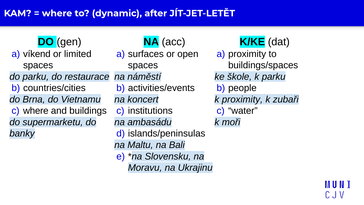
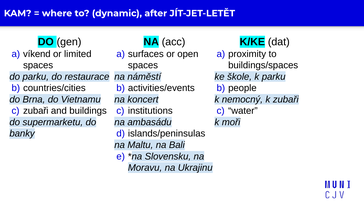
k proximity: proximity -> nemocný
where at (36, 111): where -> zubaři
